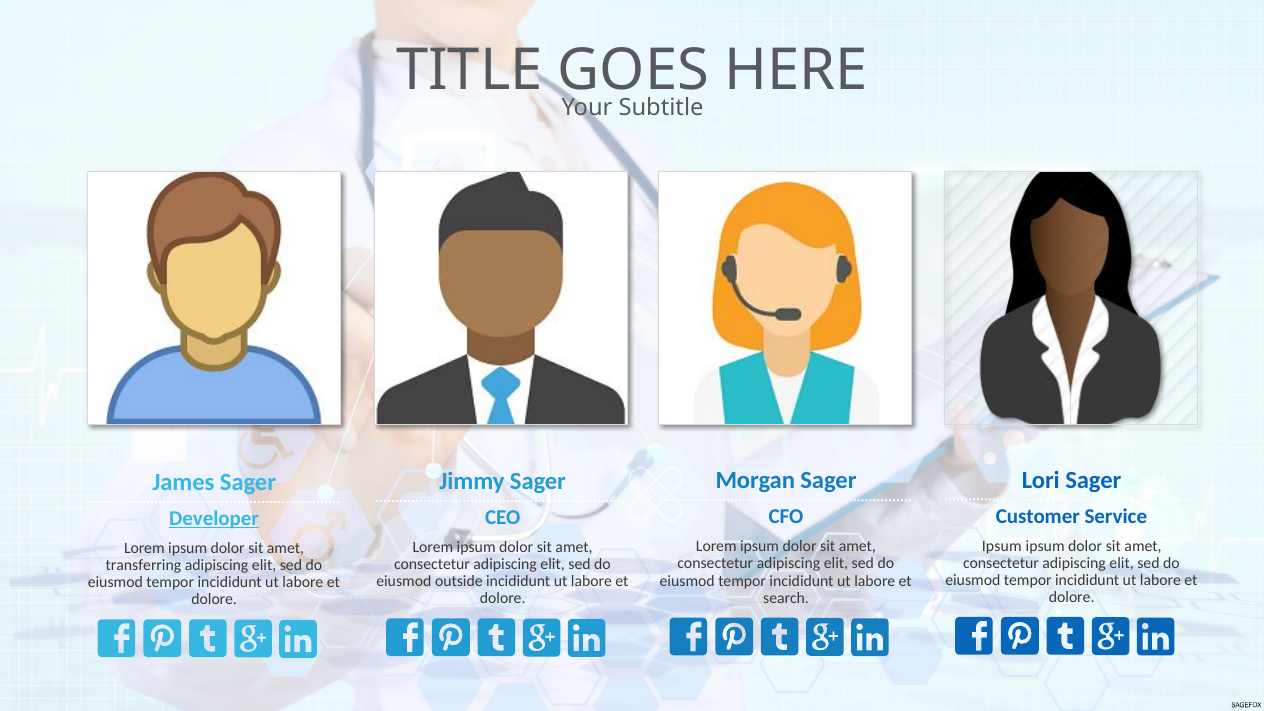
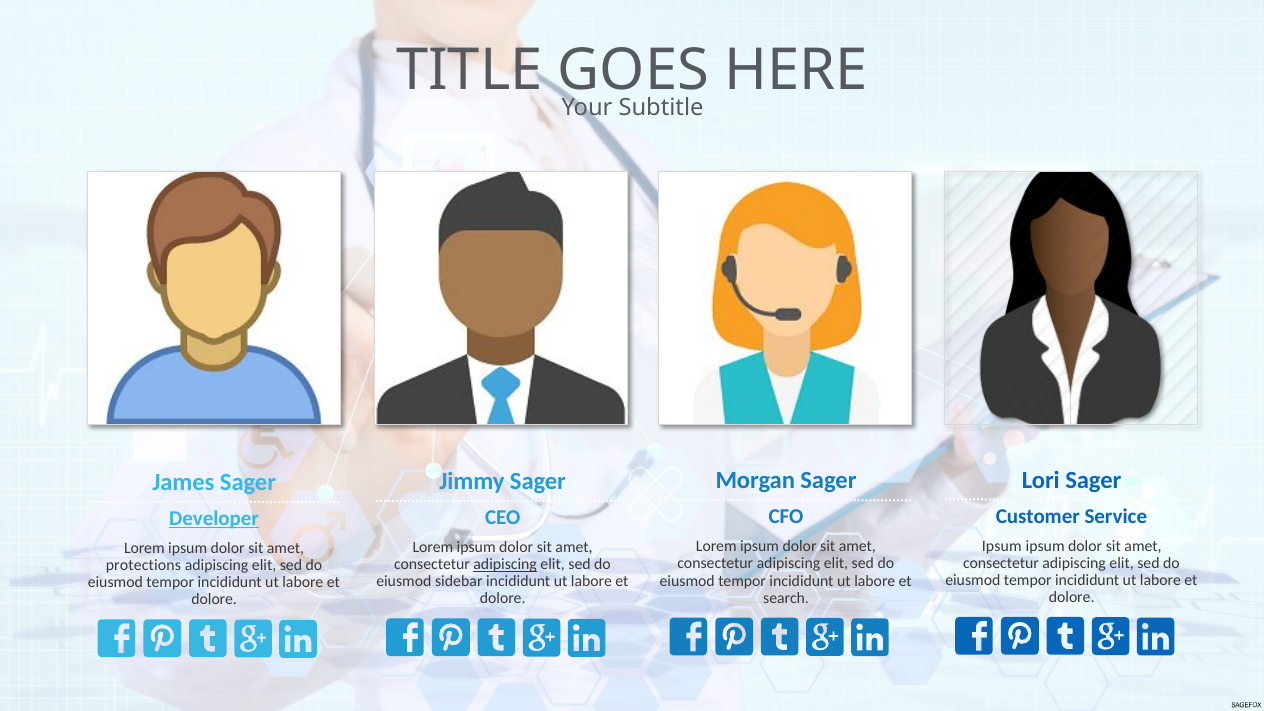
adipiscing at (505, 564) underline: none -> present
transferring: transferring -> protections
outside: outside -> sidebar
